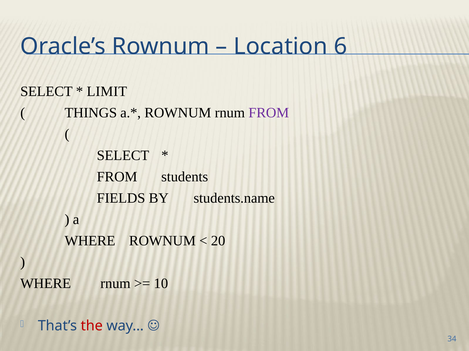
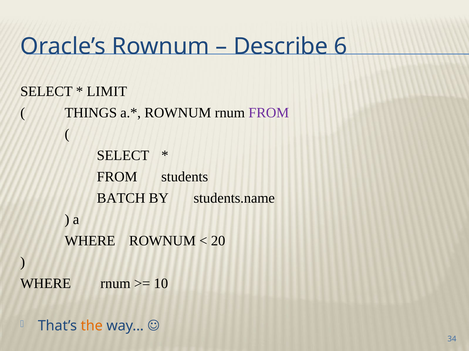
Location: Location -> Describe
FIELDS: FIELDS -> BATCH
the colour: red -> orange
